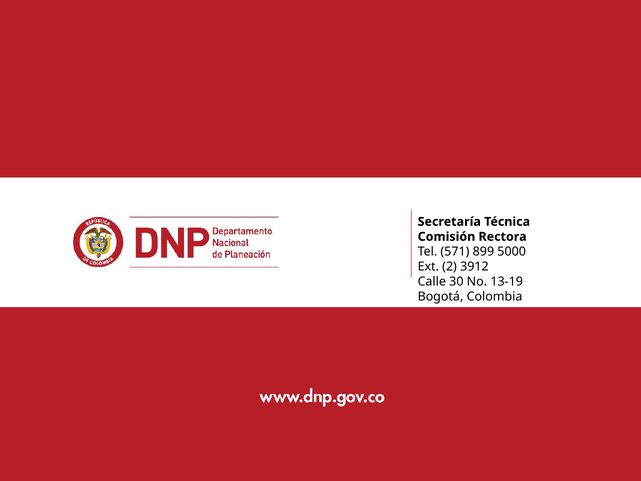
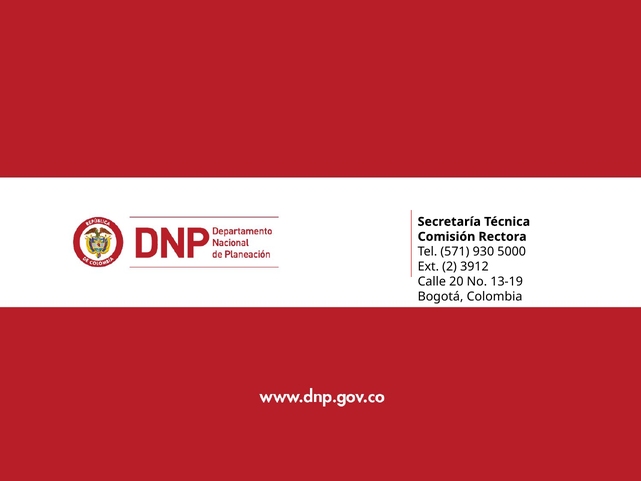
899: 899 -> 930
30: 30 -> 20
